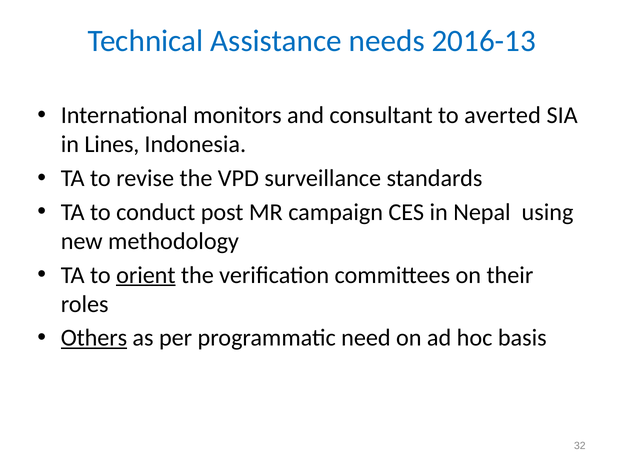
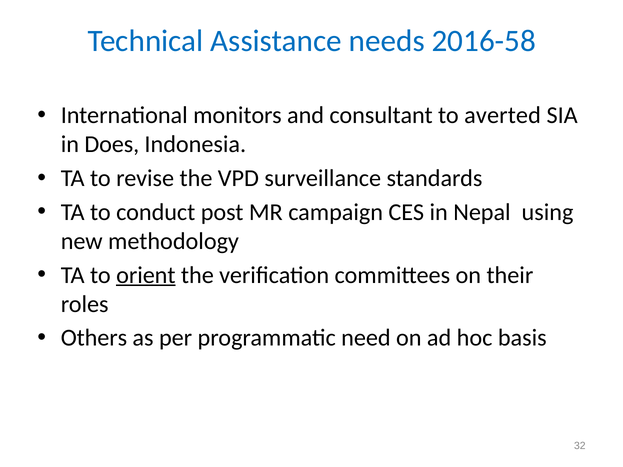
2016-13: 2016-13 -> 2016-58
Lines: Lines -> Does
Others underline: present -> none
